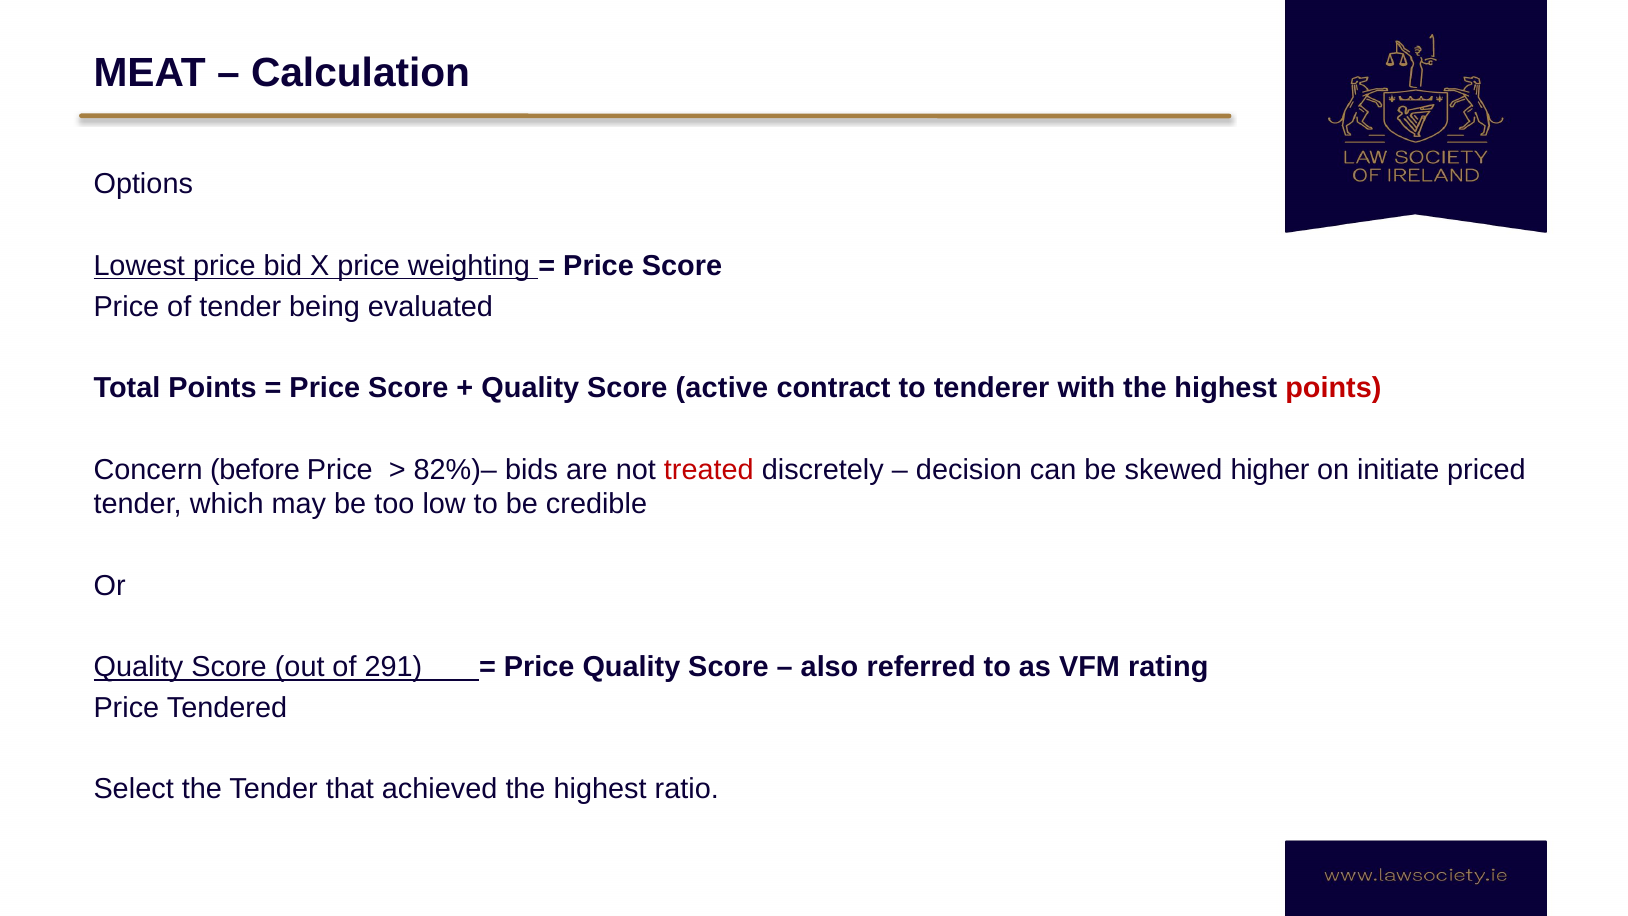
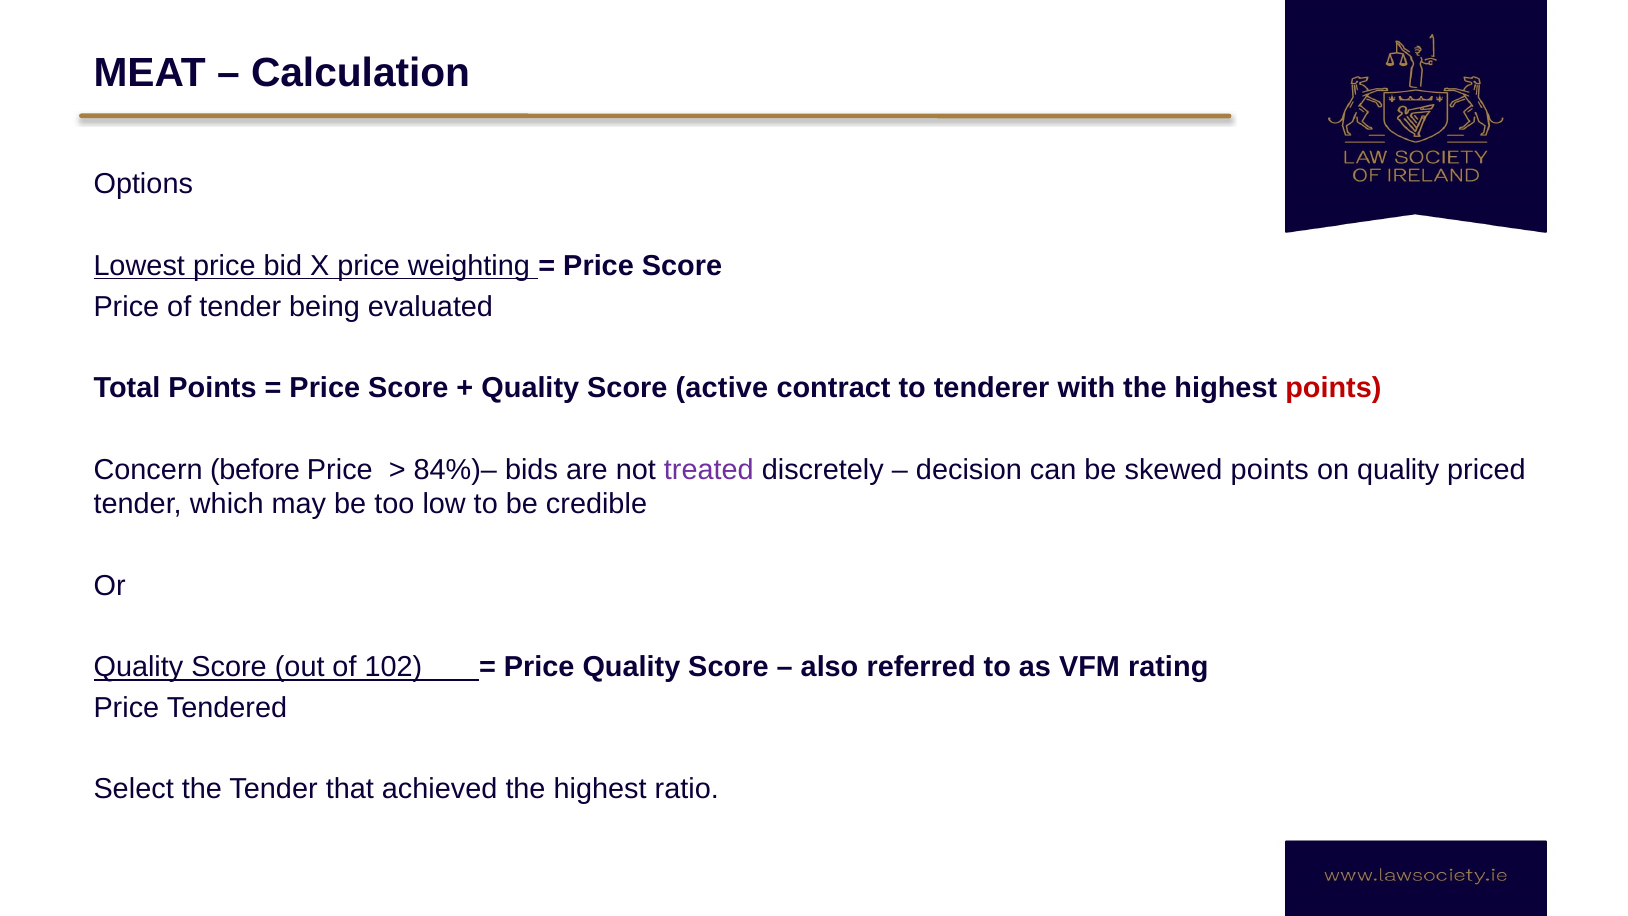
82%)–: 82%)– -> 84%)–
treated colour: red -> purple
skewed higher: higher -> points
on initiate: initiate -> quality
291: 291 -> 102
